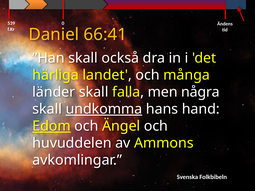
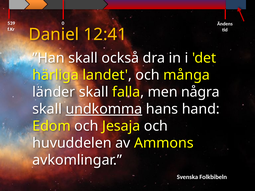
66:41: 66:41 -> 12:41
Edom underline: present -> none
Ängel: Ängel -> Jesaja
